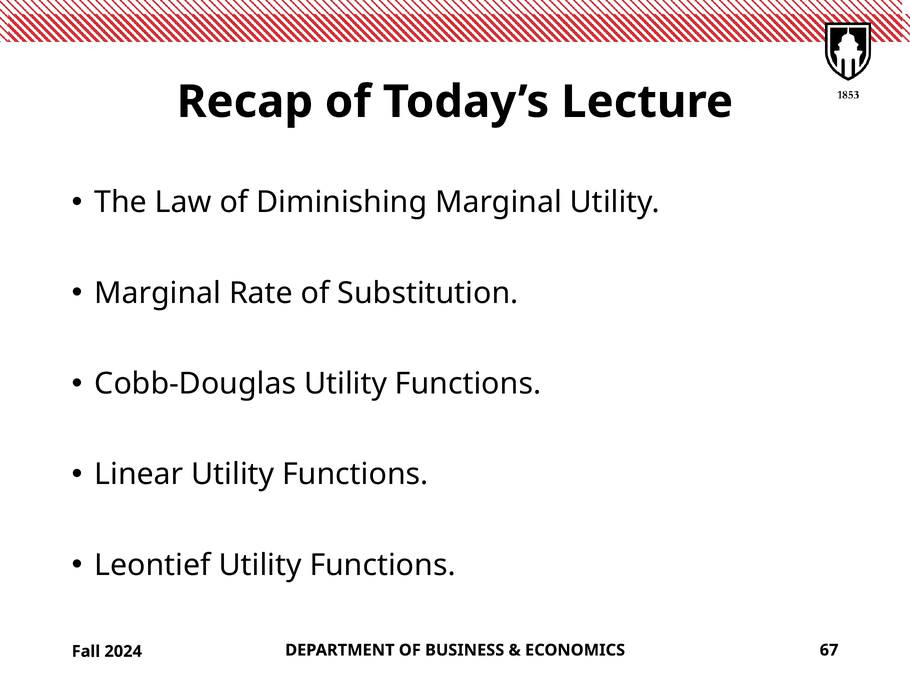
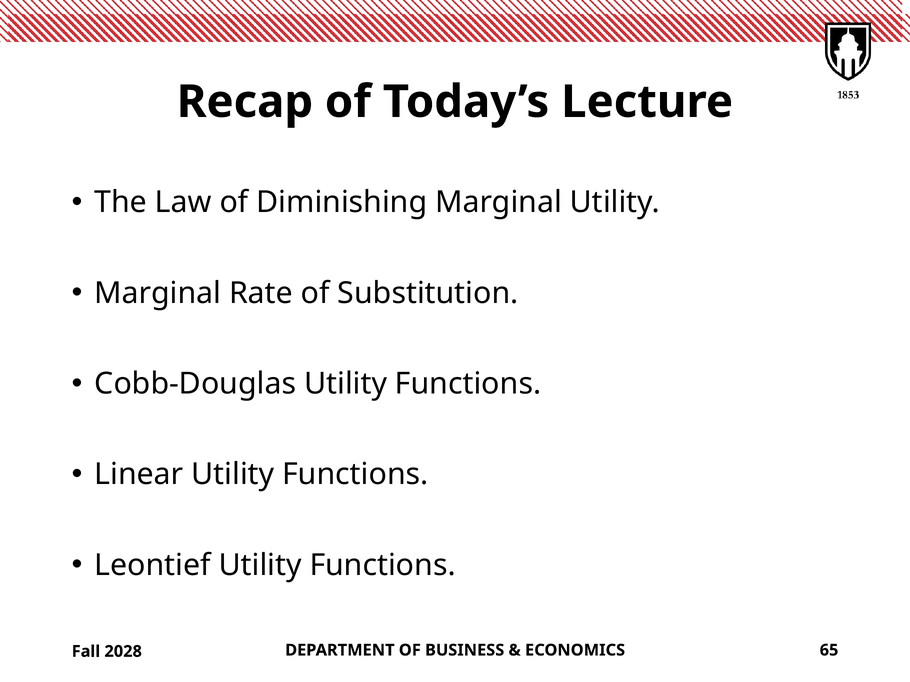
67: 67 -> 65
2024: 2024 -> 2028
